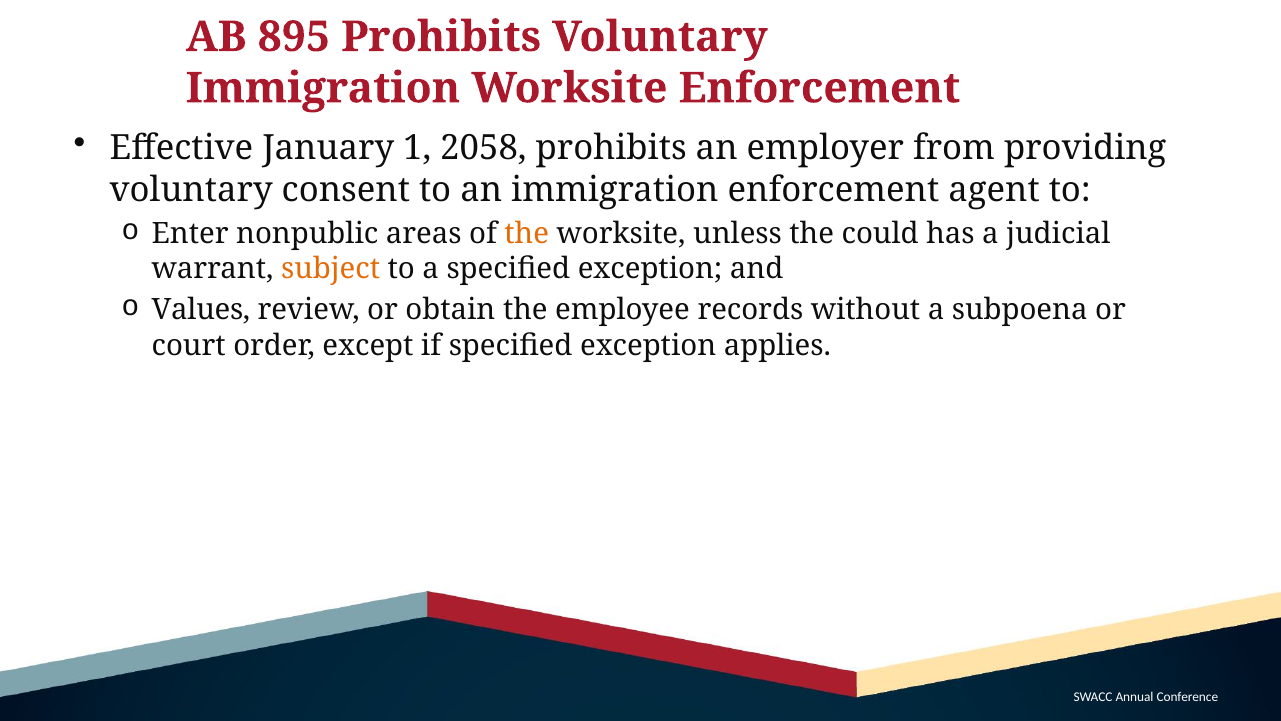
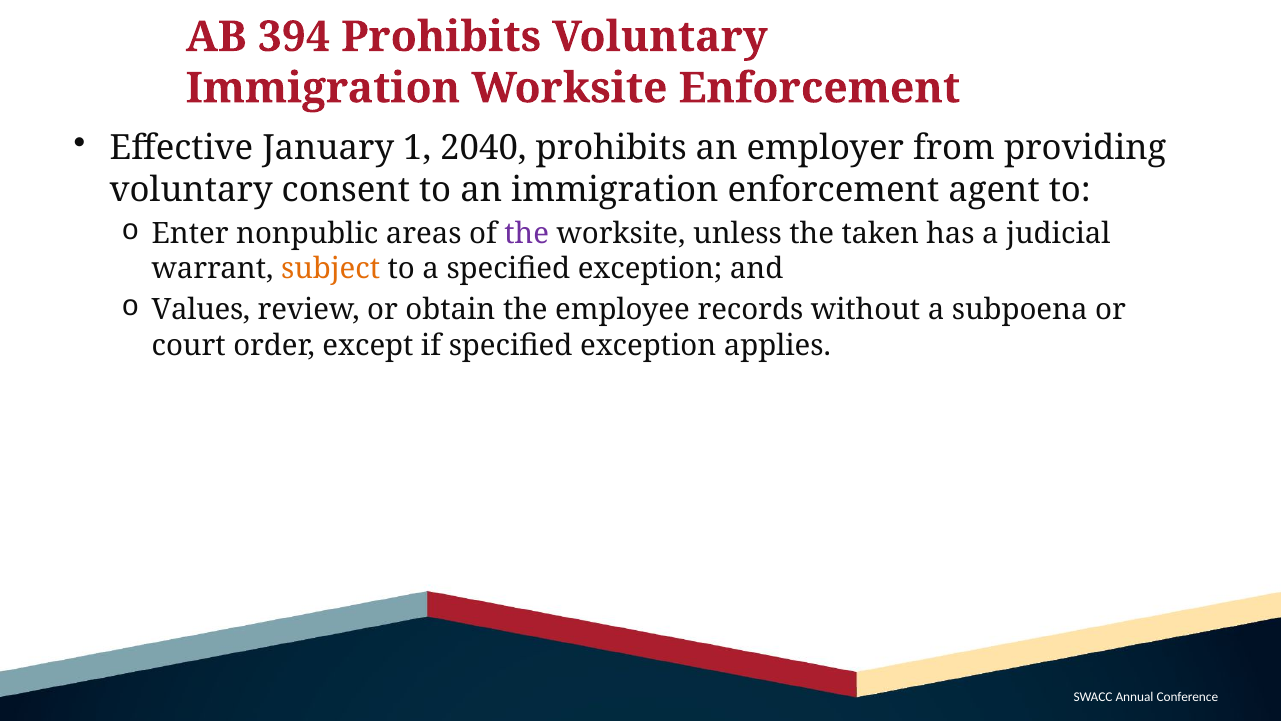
895: 895 -> 394
2058: 2058 -> 2040
the at (527, 234) colour: orange -> purple
could: could -> taken
